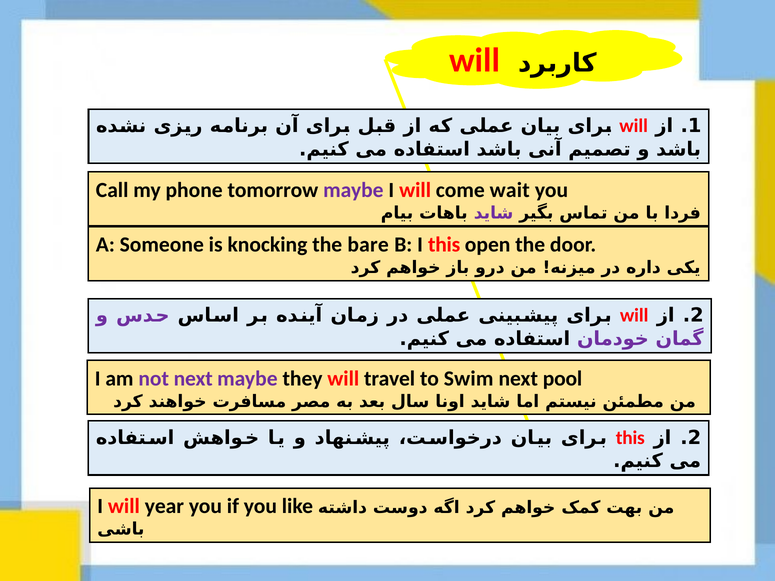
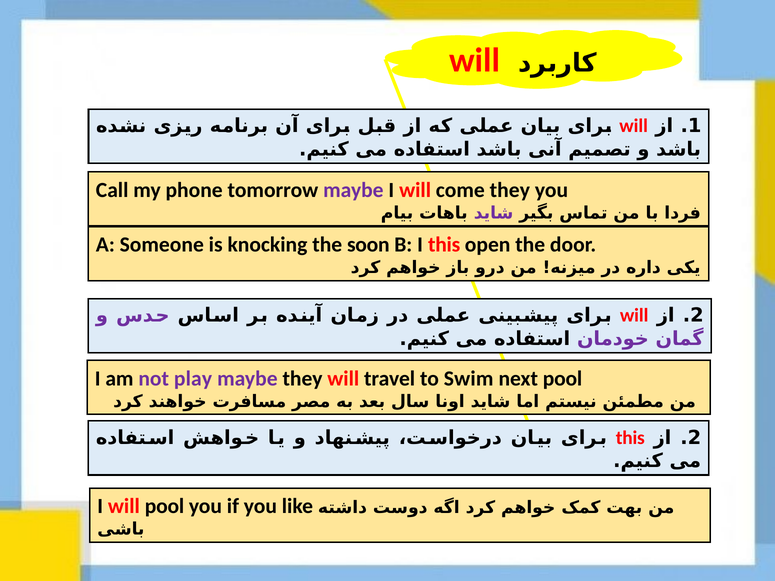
come wait: wait -> they
bare: bare -> soon
not next: next -> play
will year: year -> pool
